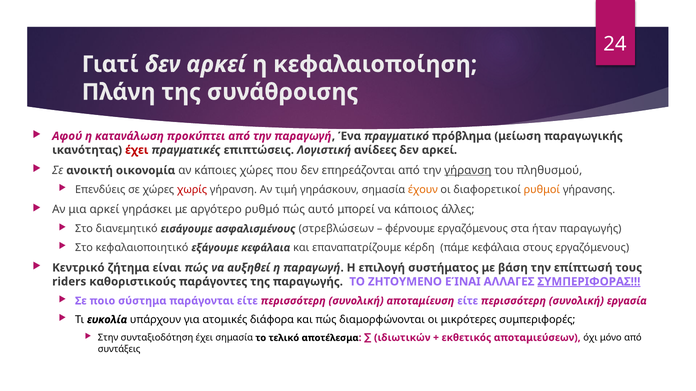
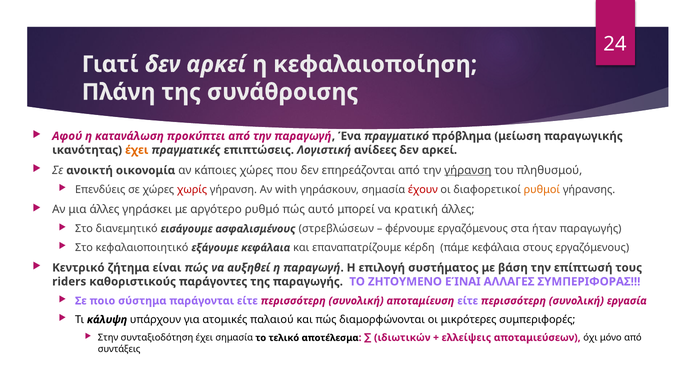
έχει at (137, 150) colour: red -> orange
τιμή: τιμή -> with
έχουν colour: orange -> red
μια αρκεί: αρκεί -> άλλες
κάποιος: κάποιος -> κρατική
ΣΥΜΠΕΡΙΦΟΡΑΣ underline: present -> none
ευκολία: ευκολία -> κάλυψη
διάφορα: διάφορα -> παλαιού
εκθετικός: εκθετικός -> ελλείψεις
